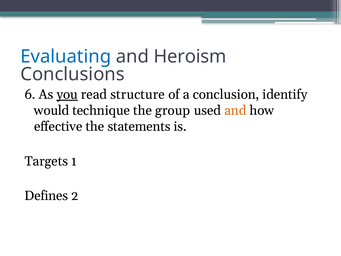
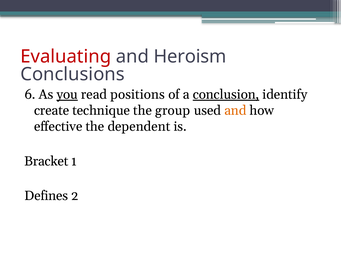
Evaluating colour: blue -> red
structure: structure -> positions
conclusion underline: none -> present
would: would -> create
statements: statements -> dependent
Targets: Targets -> Bracket
